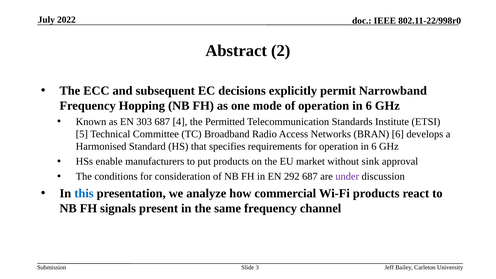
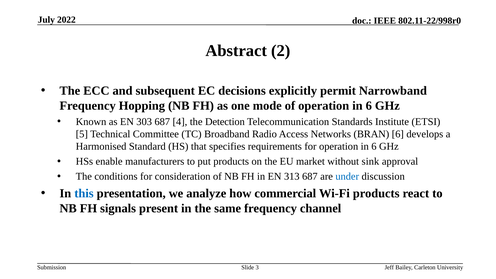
Permitted: Permitted -> Detection
292: 292 -> 313
under colour: purple -> blue
